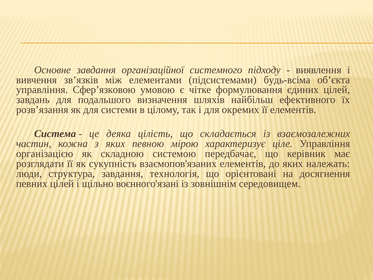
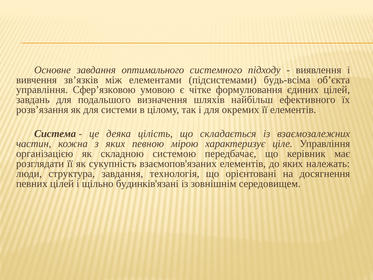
організаційної: організаційної -> оптимального
воєнного'язані: воєнного'язані -> будинків'язані
